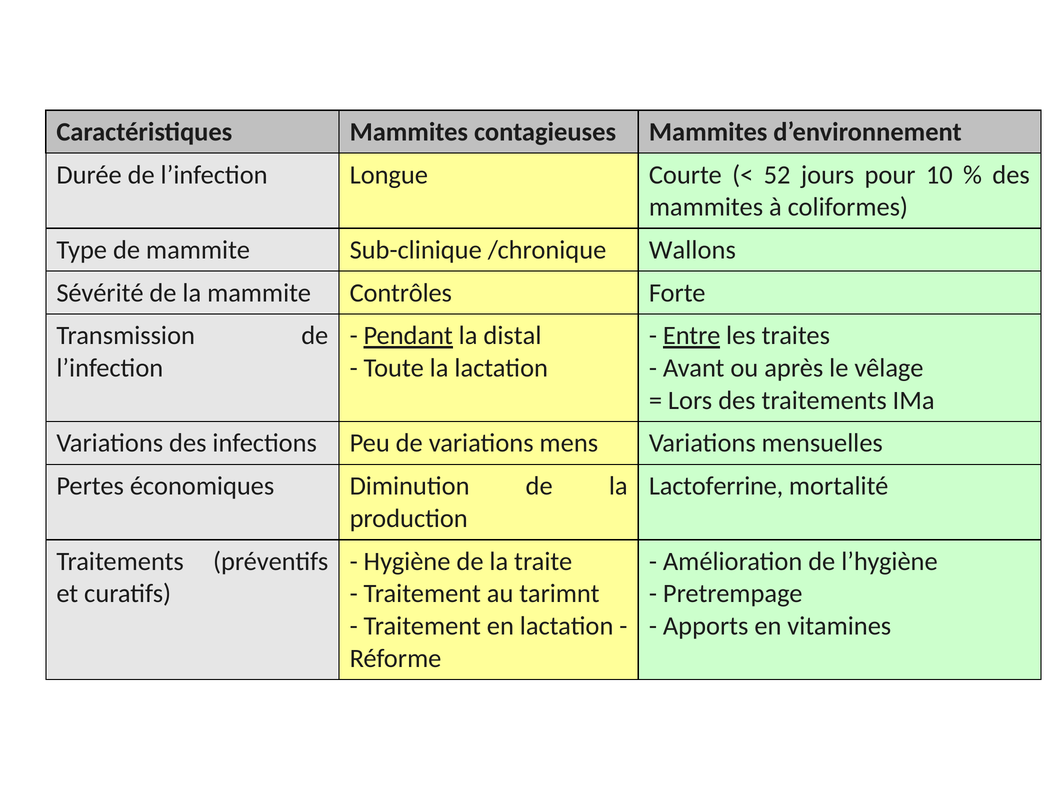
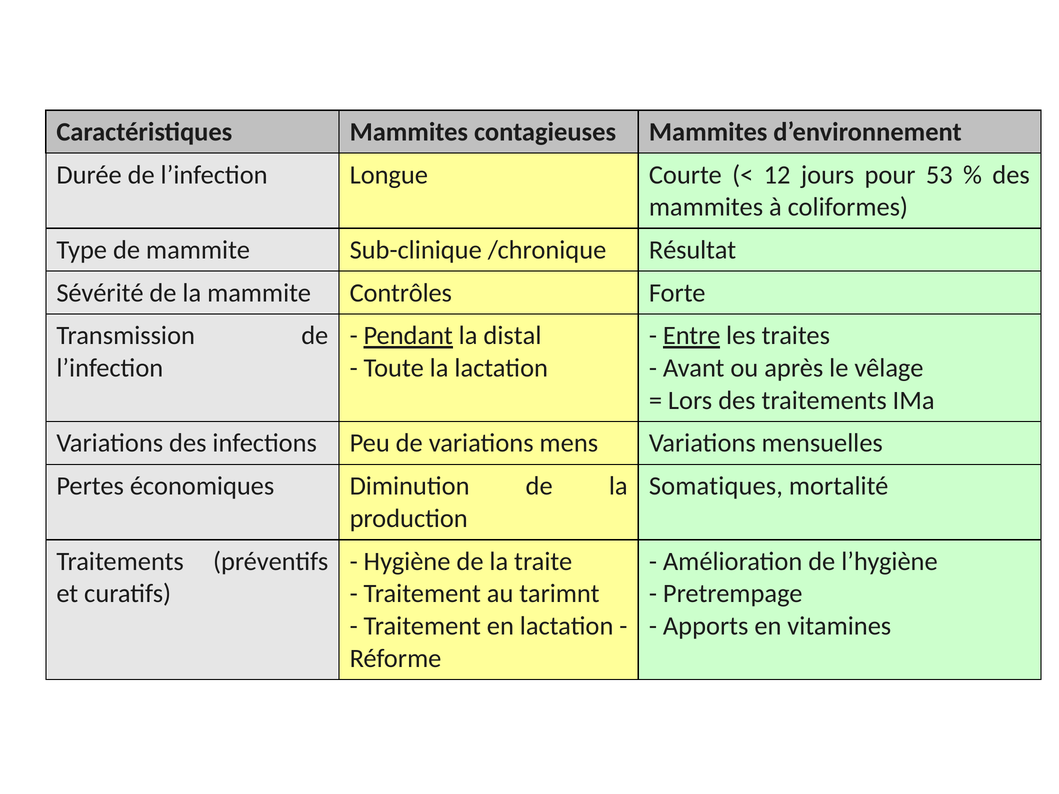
52: 52 -> 12
10: 10 -> 53
Wallons: Wallons -> Résultat
Lactoferrine: Lactoferrine -> Somatiques
